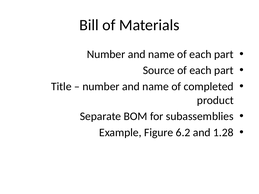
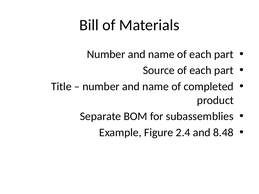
6.2: 6.2 -> 2.4
1.28: 1.28 -> 8.48
